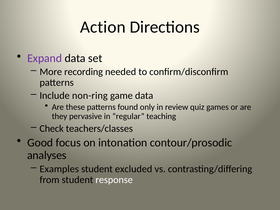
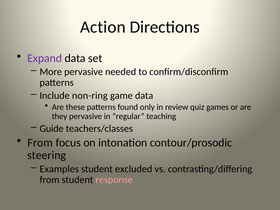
More recording: recording -> pervasive
Check: Check -> Guide
Good at (40, 143): Good -> From
analyses: analyses -> steering
response colour: white -> pink
